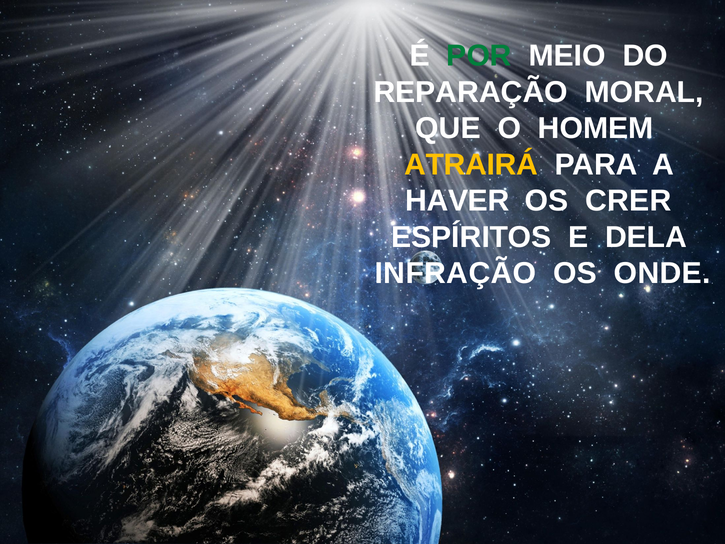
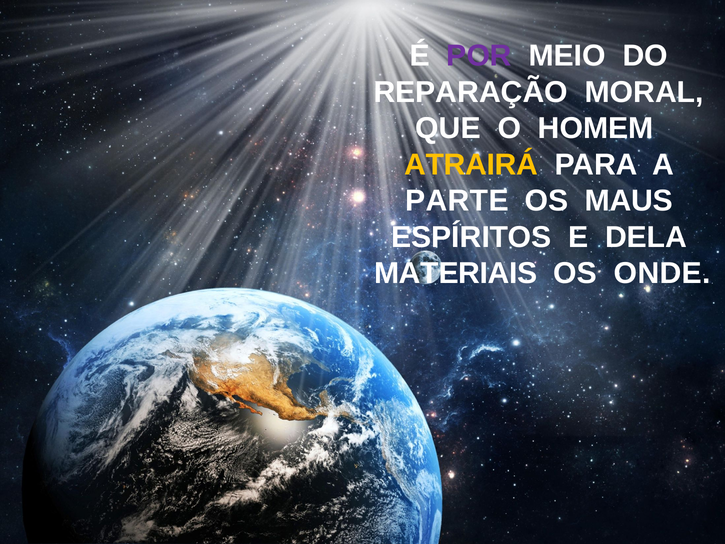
POR colour: green -> purple
HAVER: HAVER -> PARTE
CRER: CRER -> MAUS
INFRAÇÃO: INFRAÇÃO -> MATERIAIS
